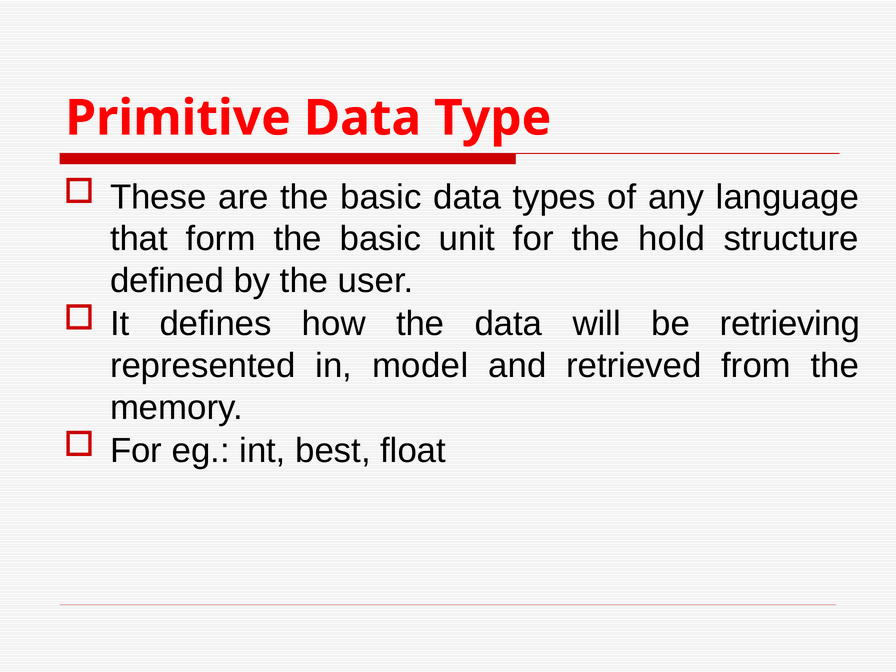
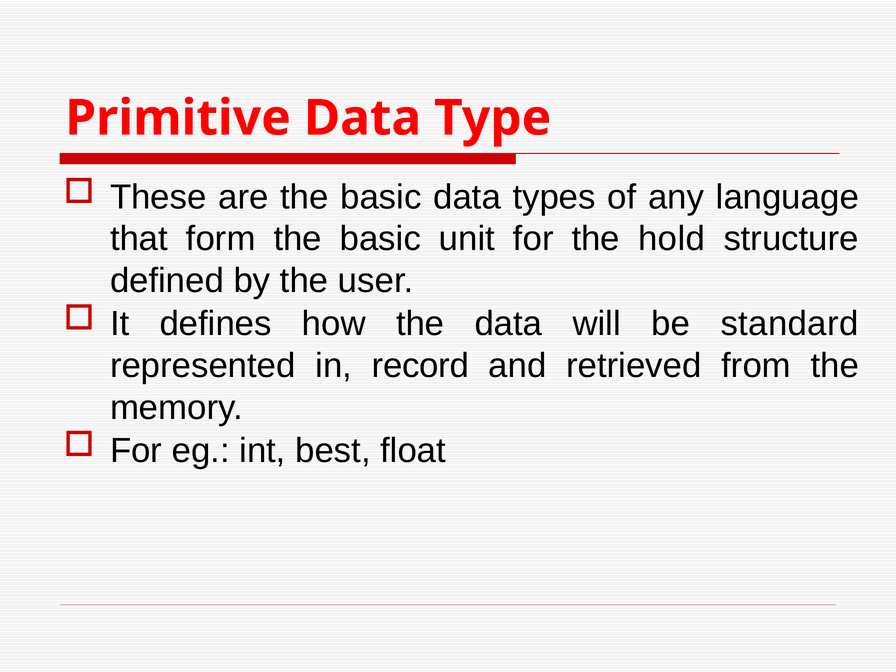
retrieving: retrieving -> standard
model: model -> record
